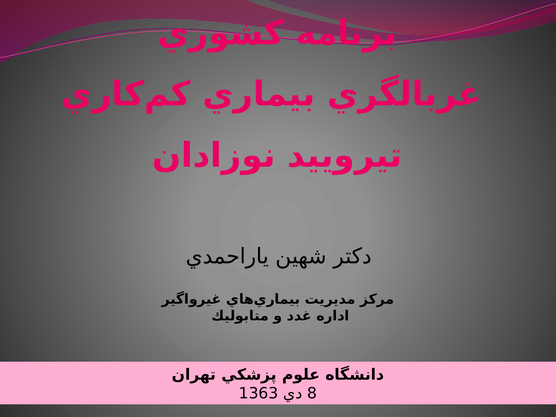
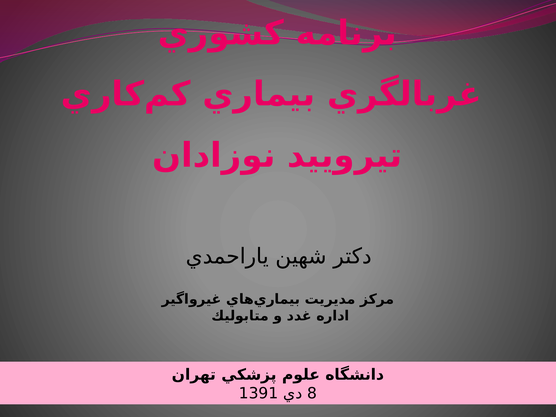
1363: 1363 -> 1391
